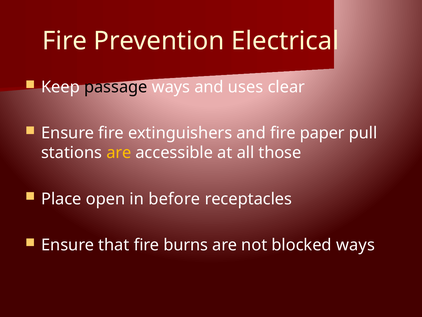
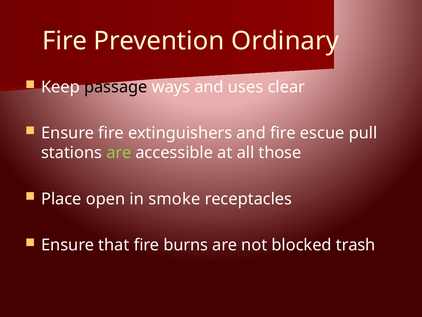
Electrical: Electrical -> Ordinary
paper: paper -> escue
are at (119, 153) colour: yellow -> light green
before: before -> smoke
blocked ways: ways -> trash
